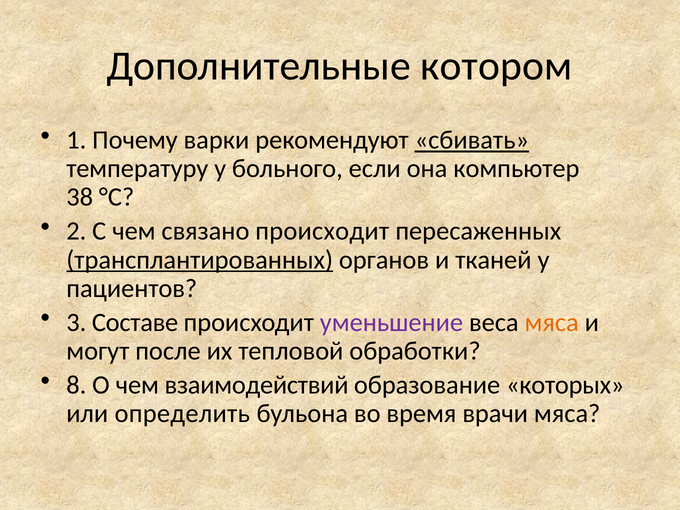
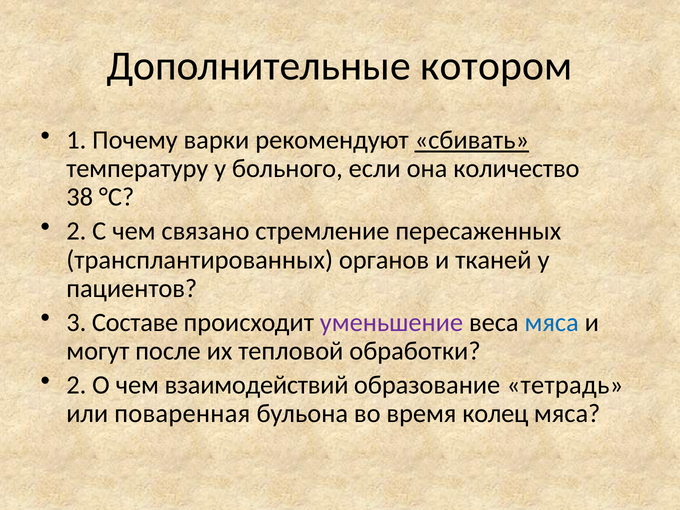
компьютер: компьютер -> количество
связано происходит: происходит -> стремление
трансплантированных underline: present -> none
мяса at (552, 322) colour: orange -> blue
8 at (76, 385): 8 -> 2
которых: которых -> тетрадь
определить: определить -> поваренная
врачи: врачи -> колец
